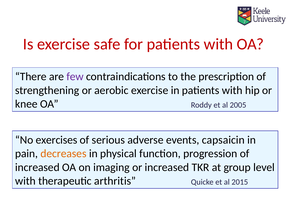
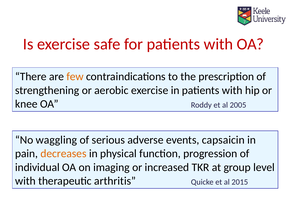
few colour: purple -> orange
exercises: exercises -> waggling
increased at (37, 167): increased -> individual
